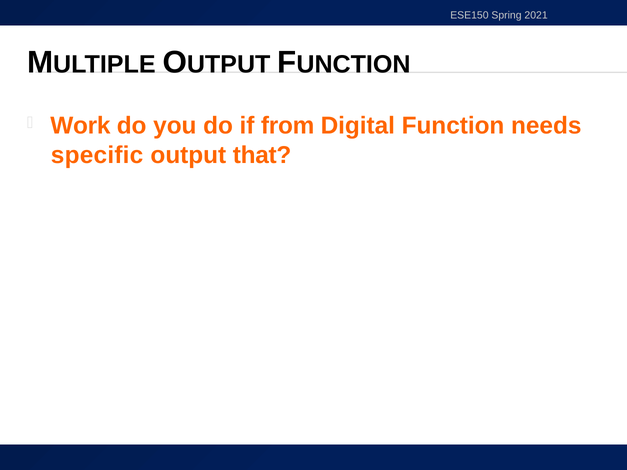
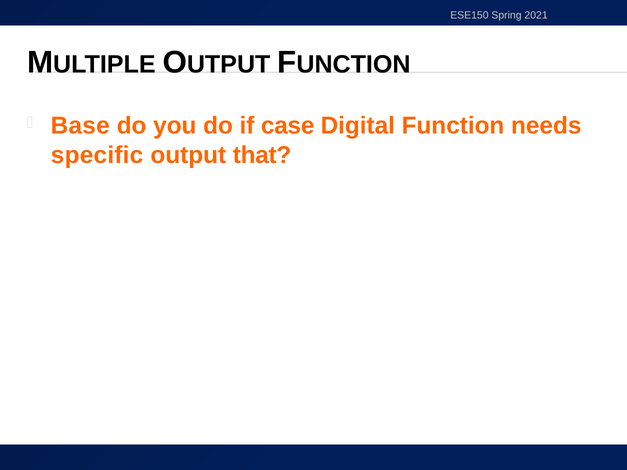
Work: Work -> Base
from: from -> case
